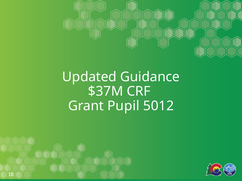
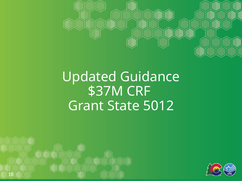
Pupil: Pupil -> State
